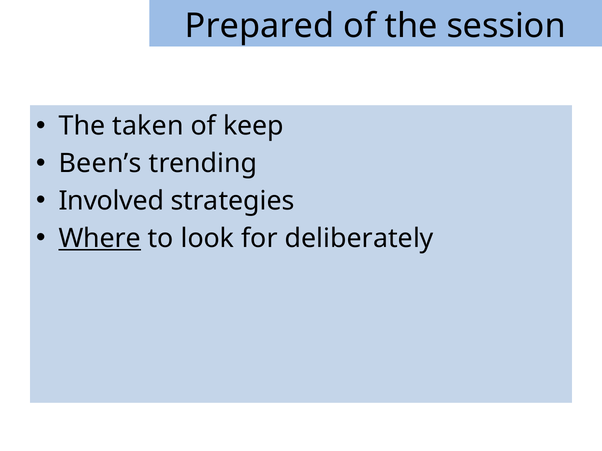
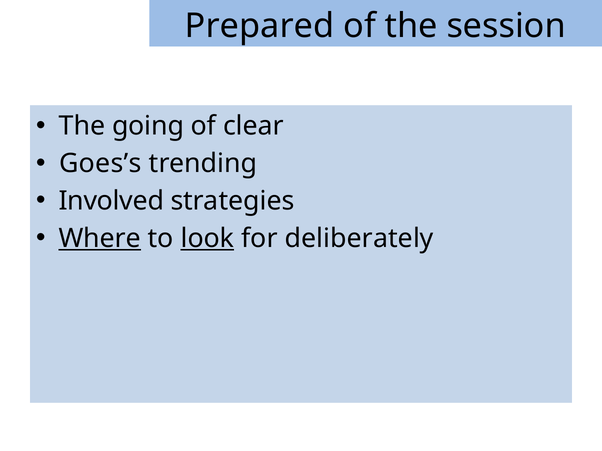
taken: taken -> going
keep: keep -> clear
Been’s: Been’s -> Goes’s
look underline: none -> present
